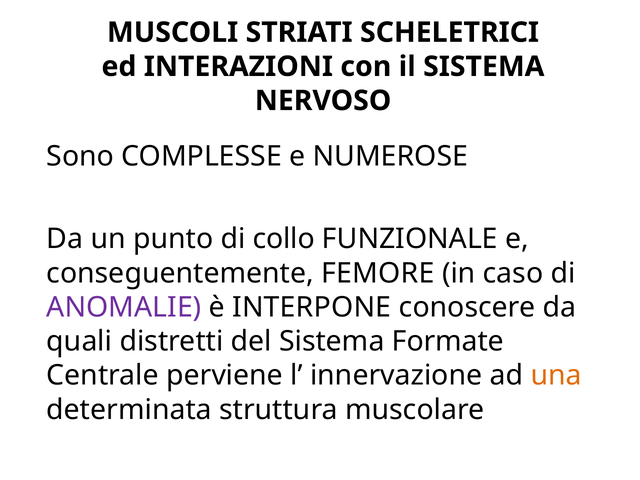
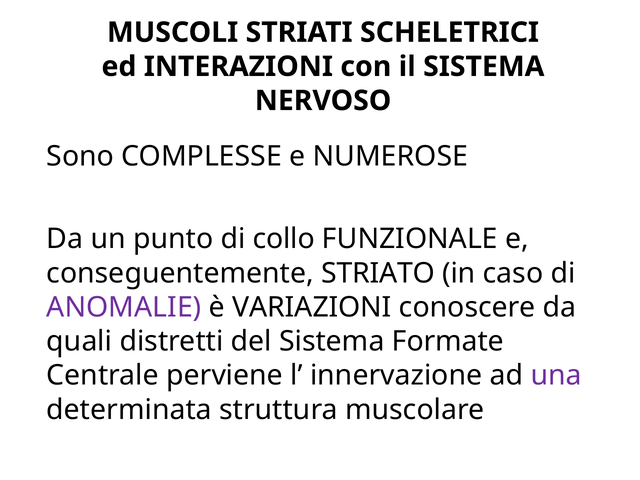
FEMORE: FEMORE -> STRIATO
INTERPONE: INTERPONE -> VARIAZIONI
una colour: orange -> purple
